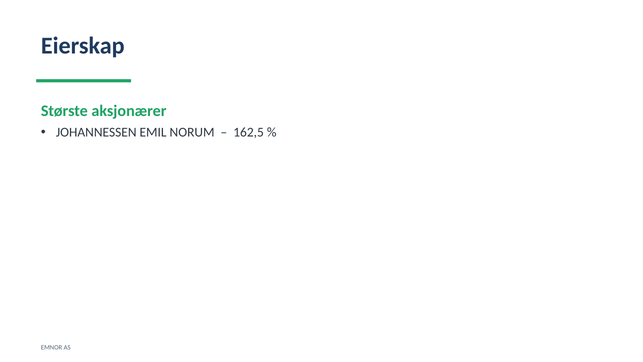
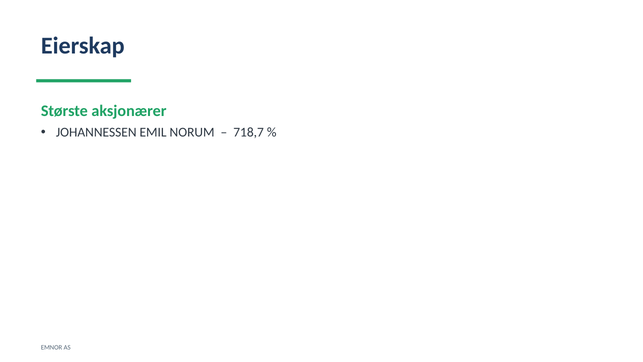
162,5: 162,5 -> 718,7
